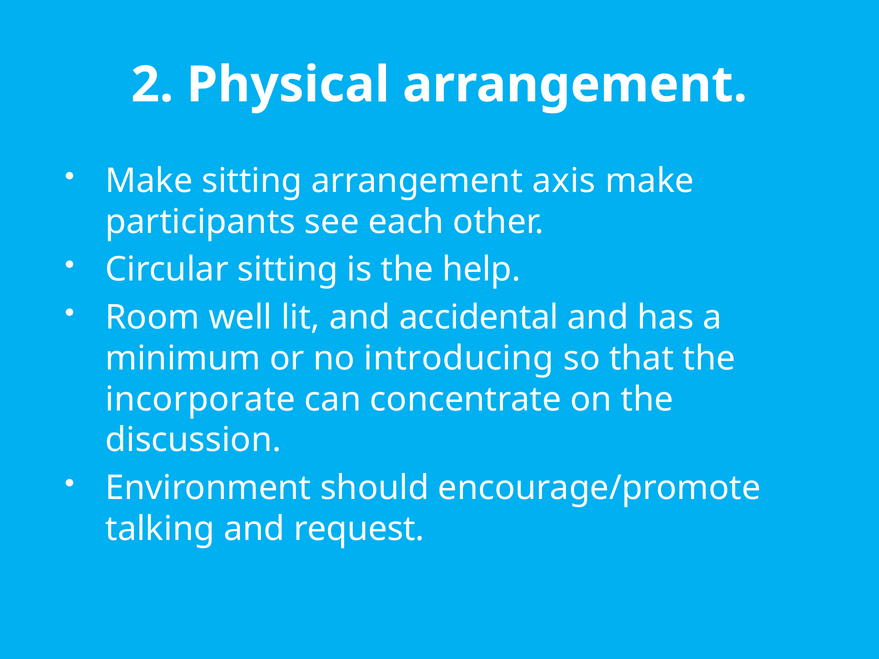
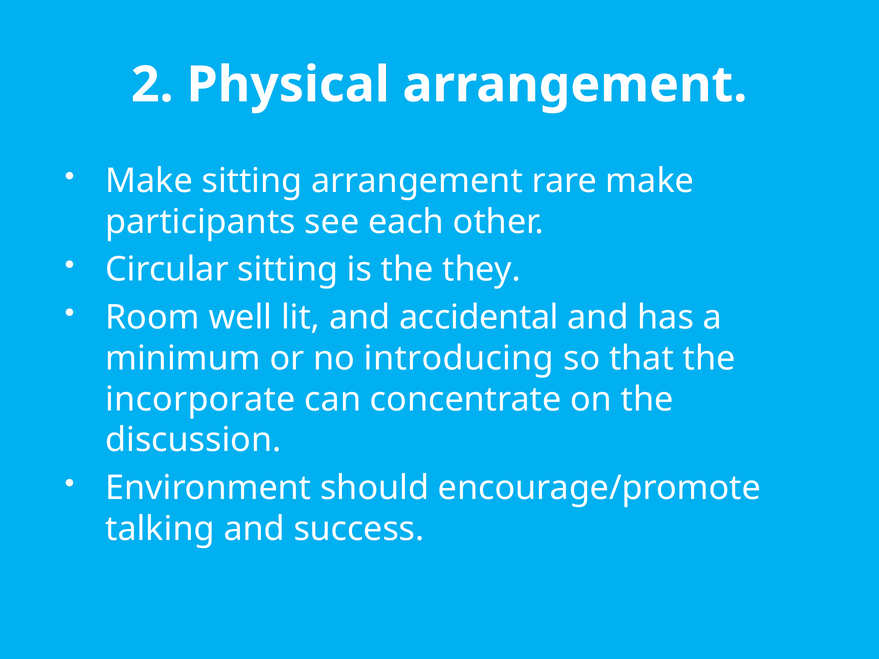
axis: axis -> rare
help: help -> they
request: request -> success
